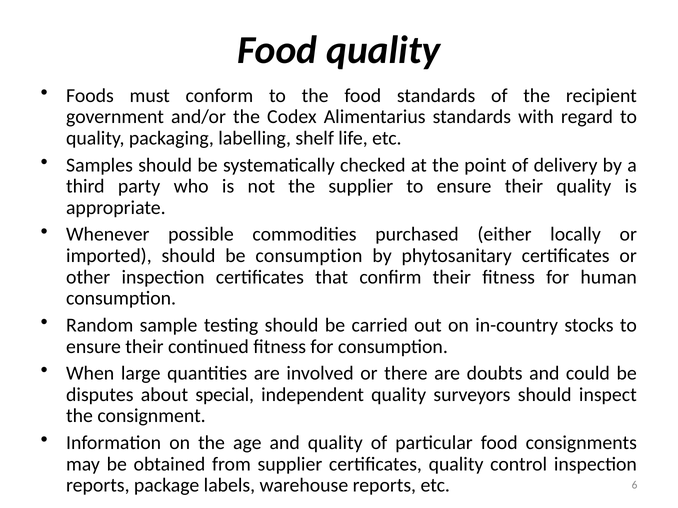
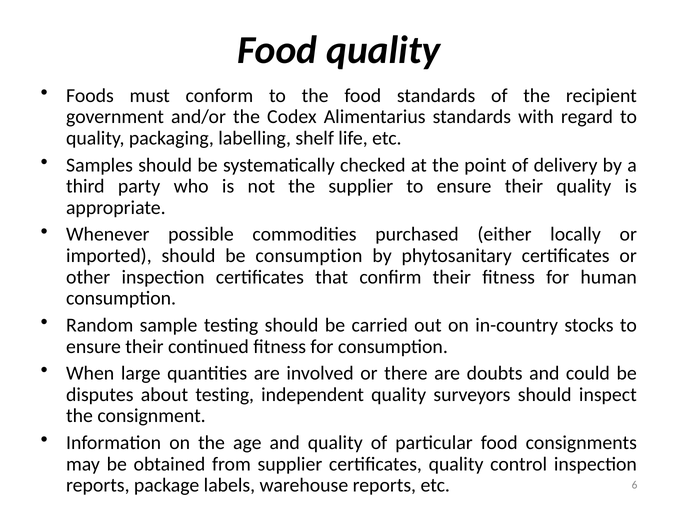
about special: special -> testing
